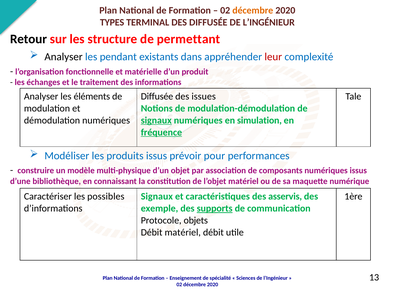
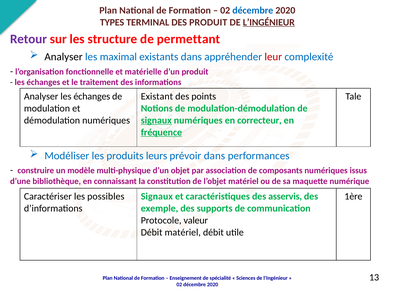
décembre at (253, 10) colour: orange -> blue
DES DIFFUSÉE: DIFFUSÉE -> PRODUIT
L’INGÉNIEUR at (269, 22) underline: none -> present
Retour colour: black -> purple
pendant: pendant -> maximal
Analyser les éléments: éléments -> échanges
Diffusée at (157, 96): Diffusée -> Existant
issues: issues -> points
simulation: simulation -> correcteur
produits issus: issus -> leurs
prévoir pour: pour -> dans
supports underline: present -> none
objets: objets -> valeur
